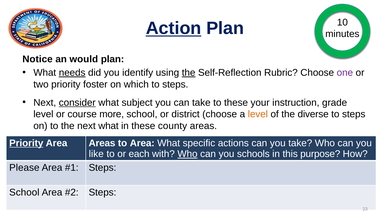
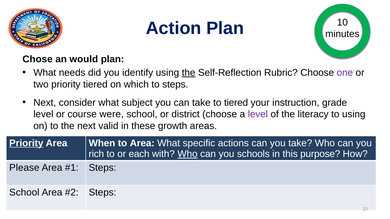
Action underline: present -> none
Notice: Notice -> Chose
needs underline: present -> none
priority foster: foster -> tiered
consider underline: present -> none
to these: these -> tiered
more: more -> were
level at (258, 114) colour: orange -> purple
diverse: diverse -> literacy
steps at (354, 114): steps -> using
next what: what -> valid
county: county -> growth
Area Areas: Areas -> When
like: like -> rich
